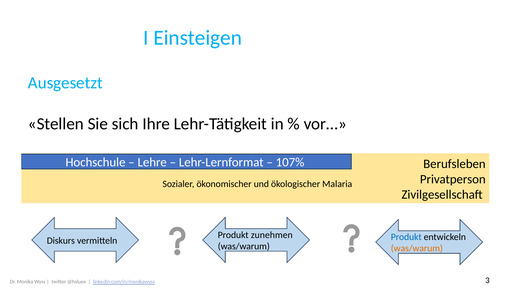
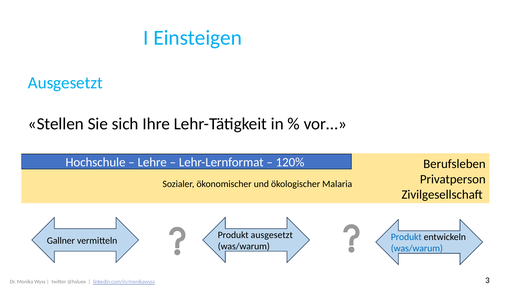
107%: 107% -> 120%
Produkt zunehmen: zunehmen -> ausgesetzt
Diskurs: Diskurs -> Gallner
was/warum at (417, 248) colour: orange -> blue
